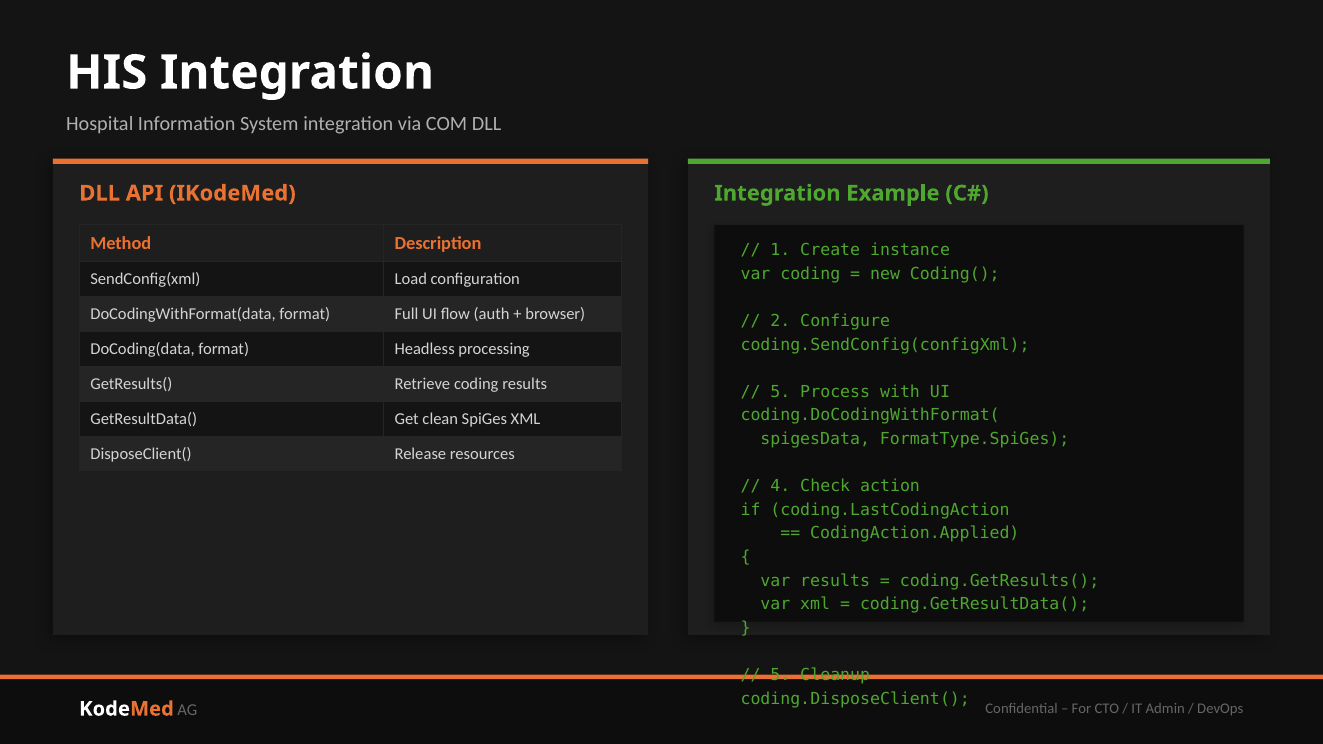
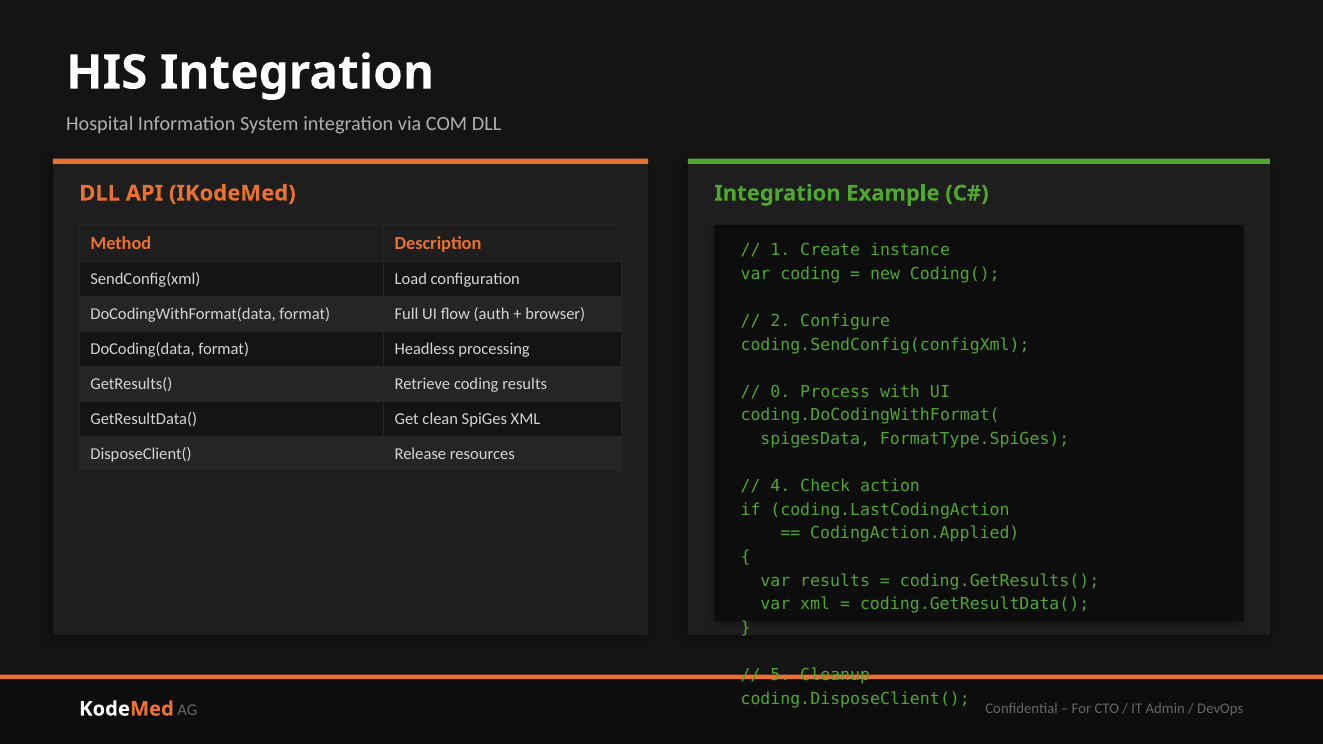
5 at (780, 392): 5 -> 0
